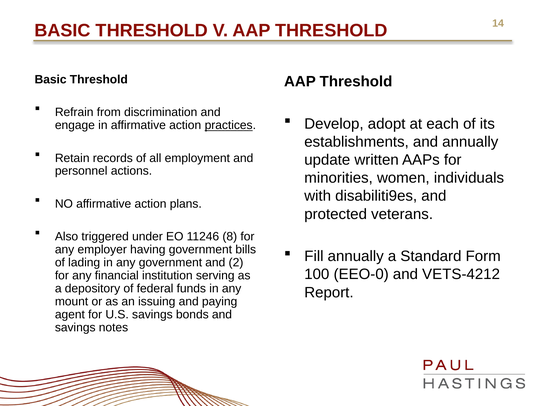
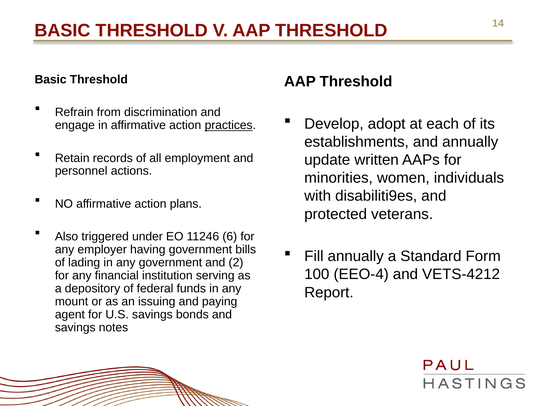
8: 8 -> 6
EEO-0: EEO-0 -> EEO-4
